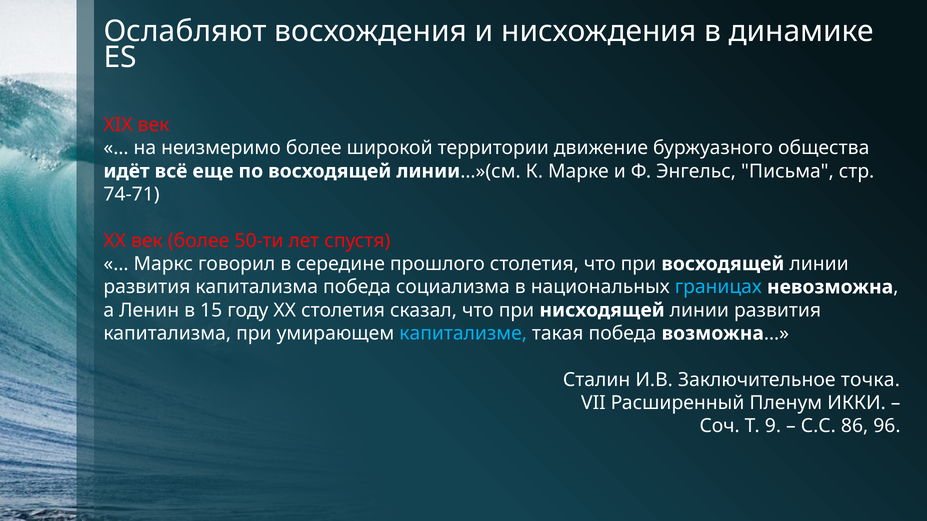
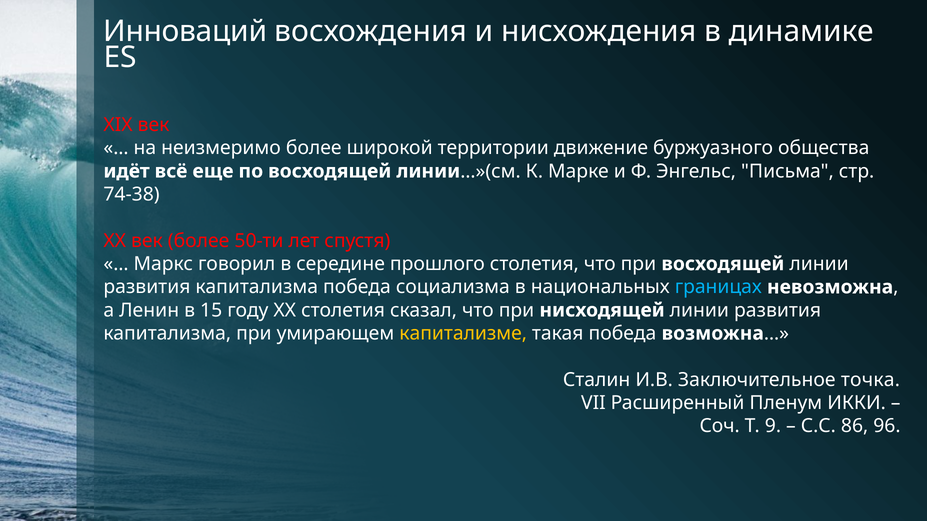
Ослабляют: Ослабляют -> Инноваций
74-71: 74-71 -> 74-38
капитализме colour: light blue -> yellow
